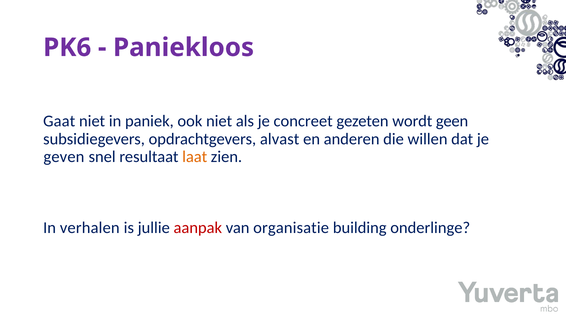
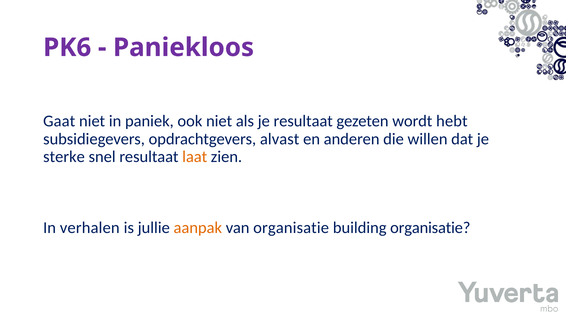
je concreet: concreet -> resultaat
geen: geen -> hebt
geven: geven -> sterke
aanpak colour: red -> orange
building onderlinge: onderlinge -> organisatie
